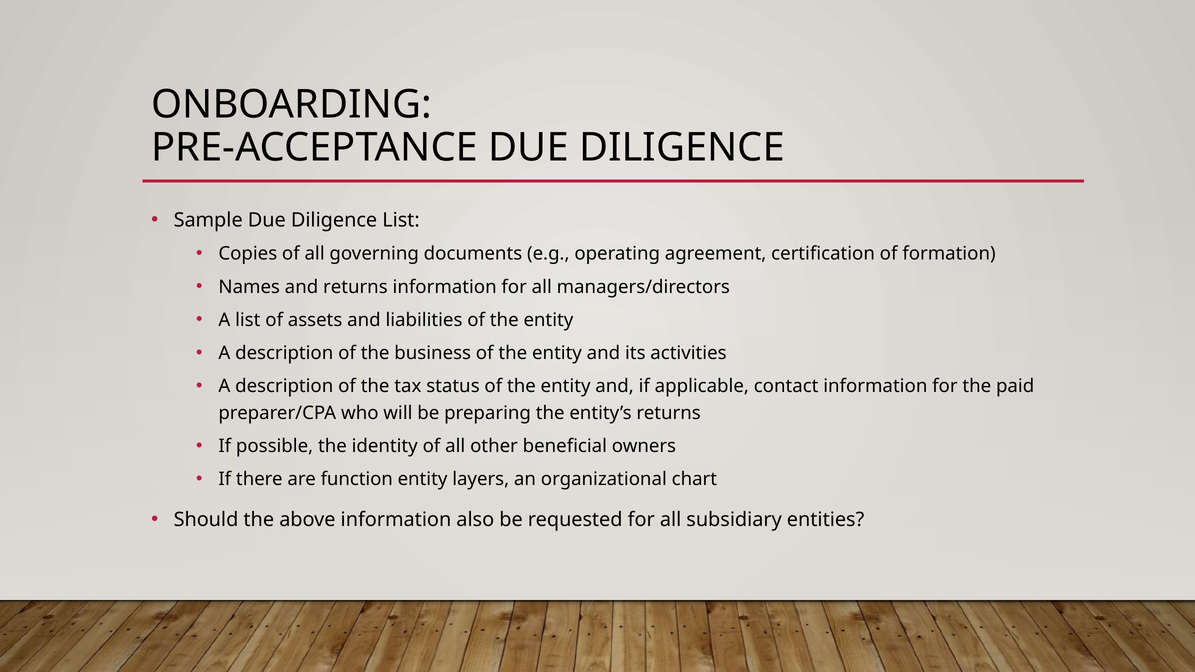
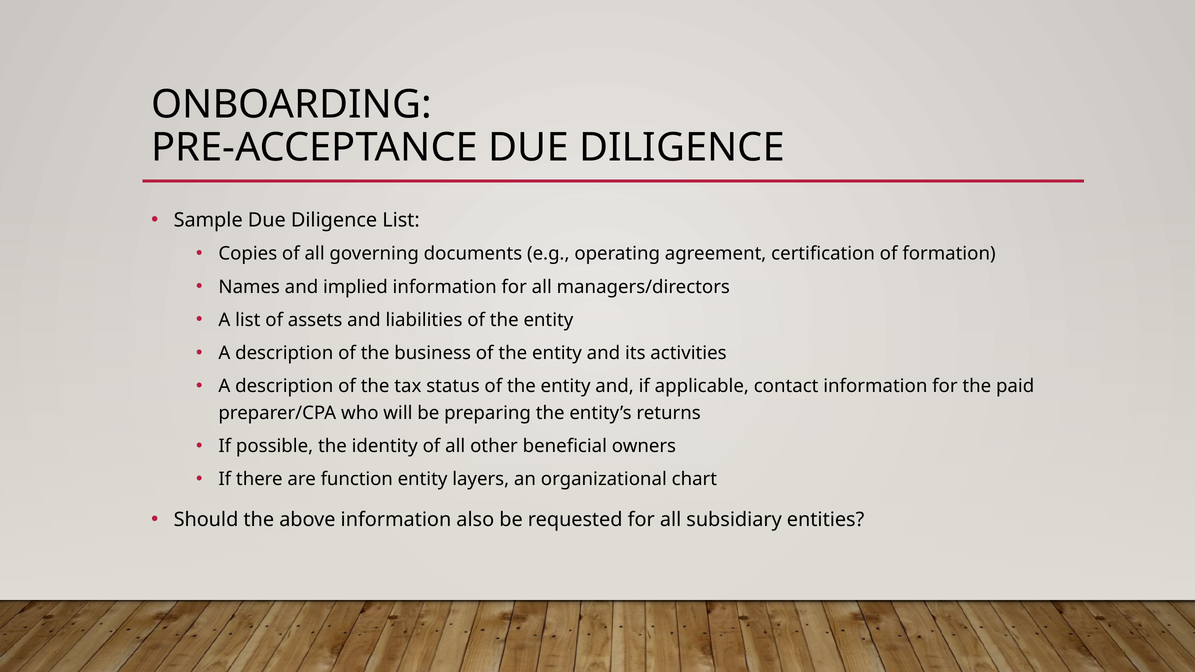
and returns: returns -> implied
